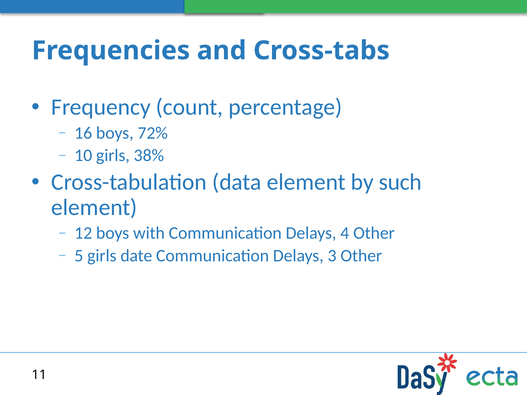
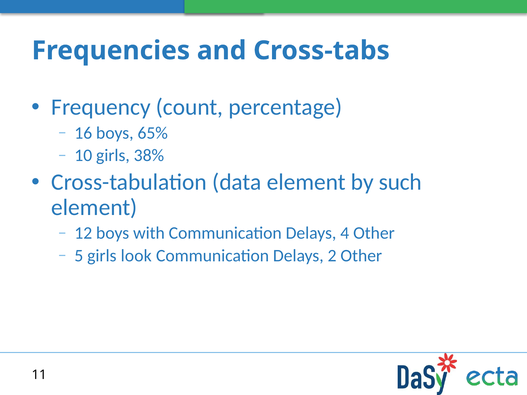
72%: 72% -> 65%
date: date -> look
3: 3 -> 2
